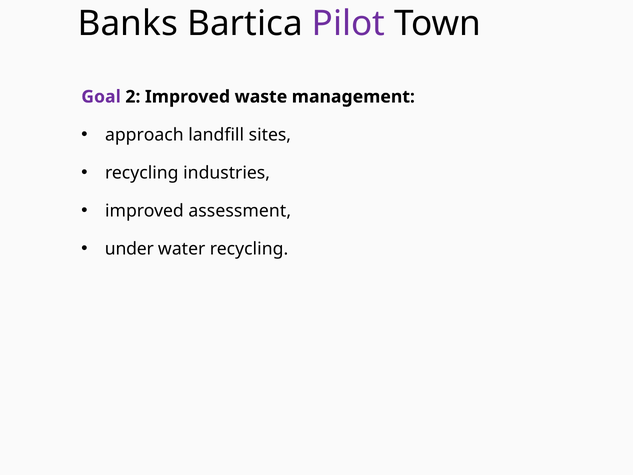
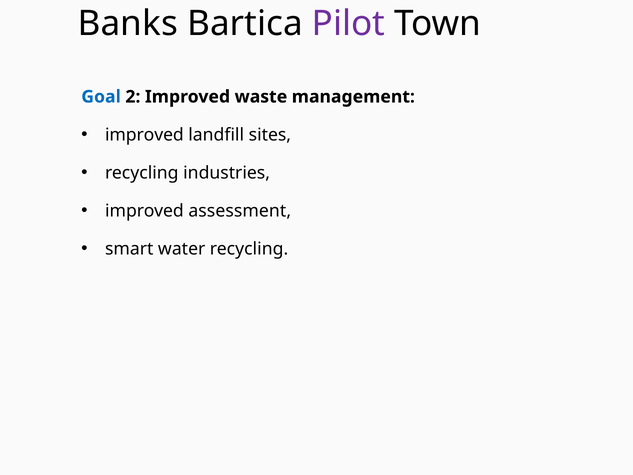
Goal colour: purple -> blue
approach at (144, 135): approach -> improved
under: under -> smart
